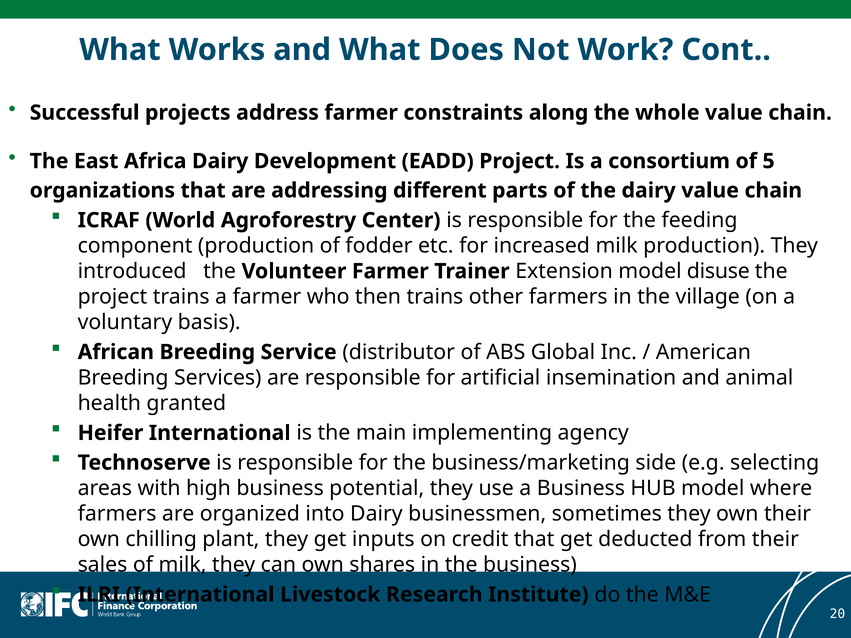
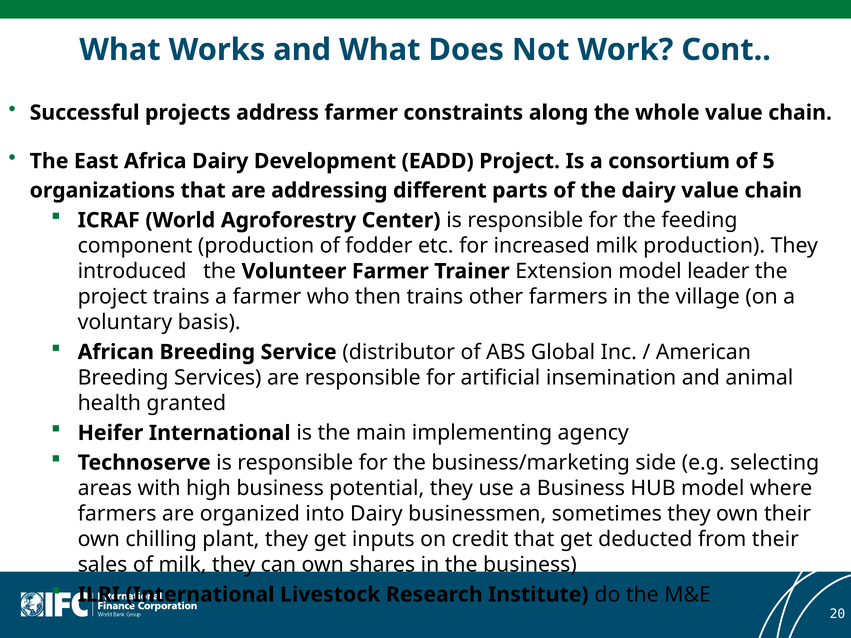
disuse: disuse -> leader
